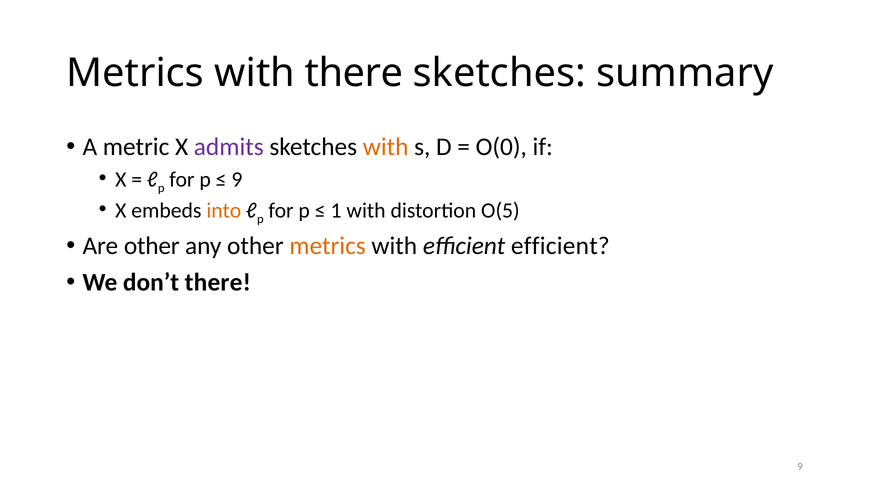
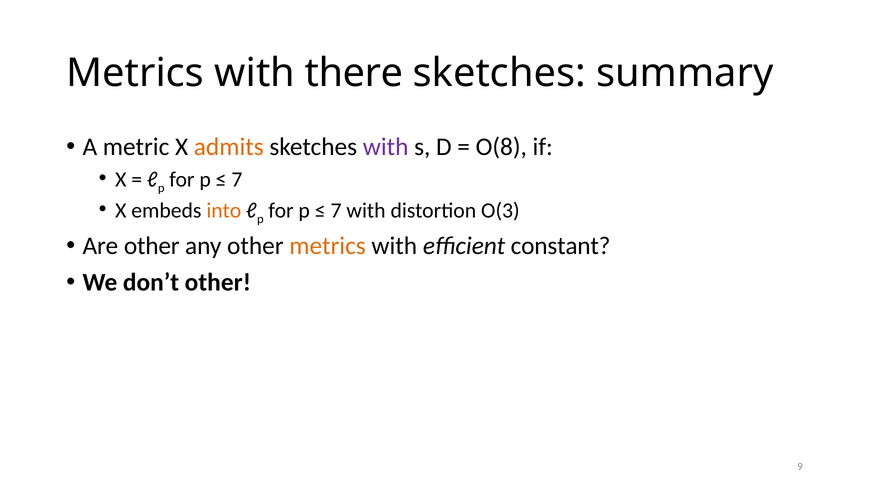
admits colour: purple -> orange
with at (386, 147) colour: orange -> purple
O(0: O(0 -> O(8
9 at (237, 179): 9 -> 7
1 at (336, 211): 1 -> 7
O(5: O(5 -> O(3
efficient efficient: efficient -> constant
don’t there: there -> other
